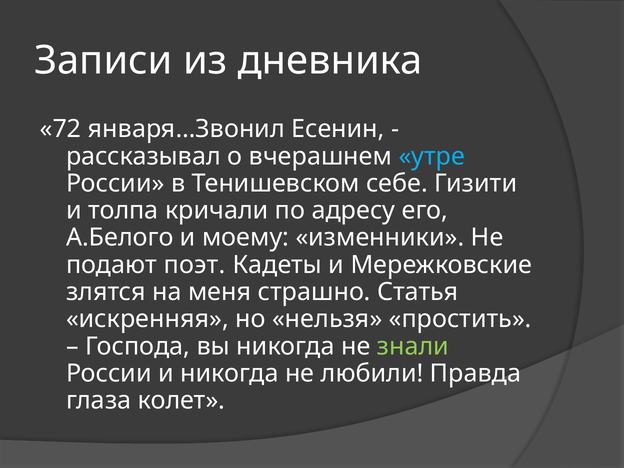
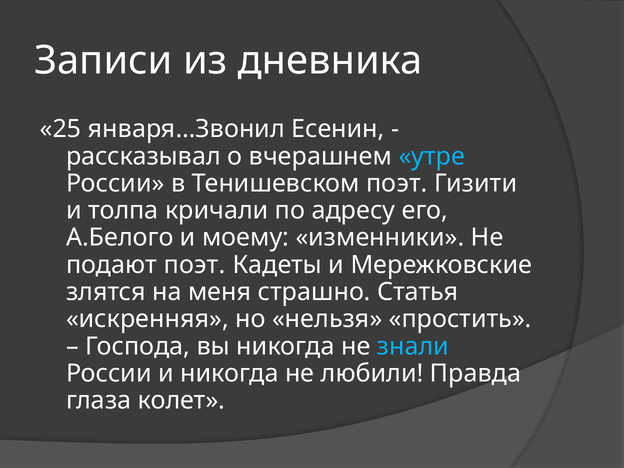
72: 72 -> 25
Тенишевском себе: себе -> поэт
знали colour: light green -> light blue
